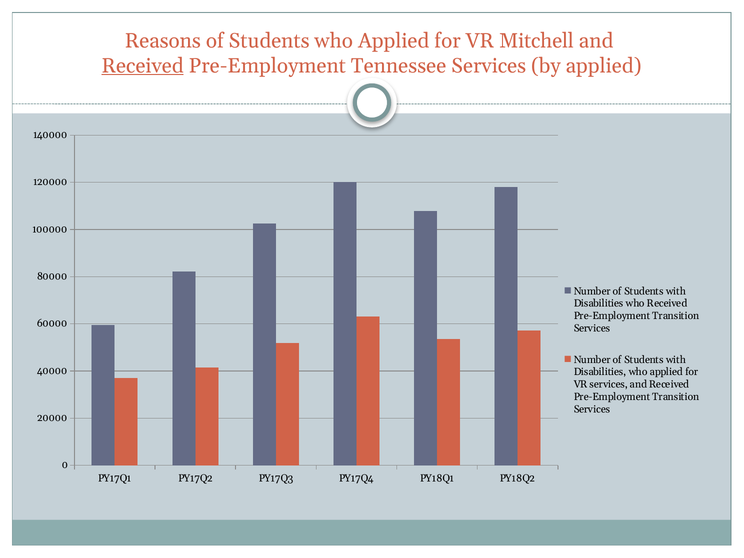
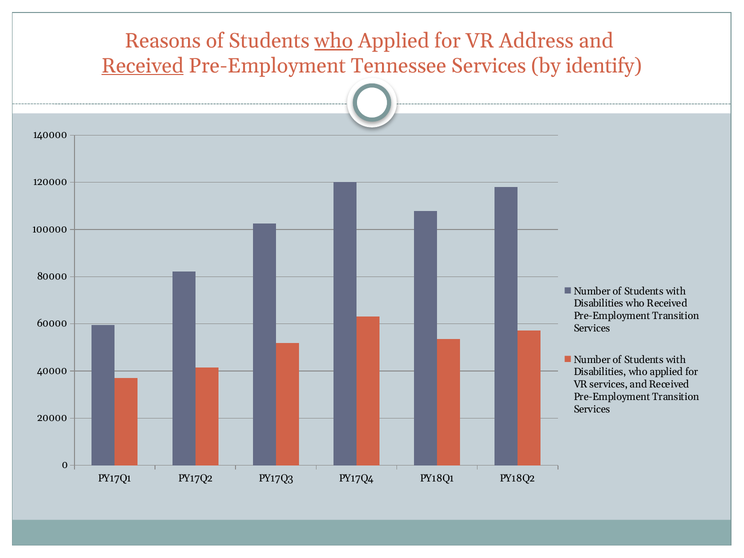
who at (334, 41) underline: none -> present
Mitchell: Mitchell -> Address
by applied: applied -> identify
